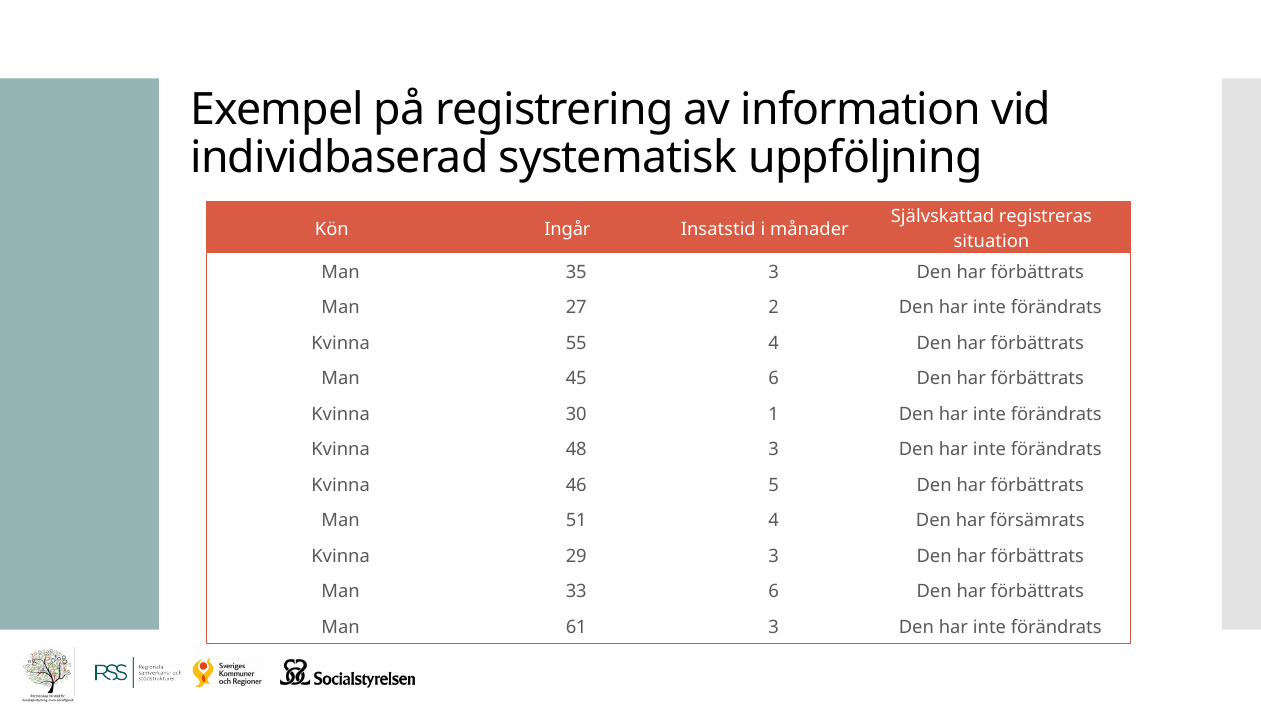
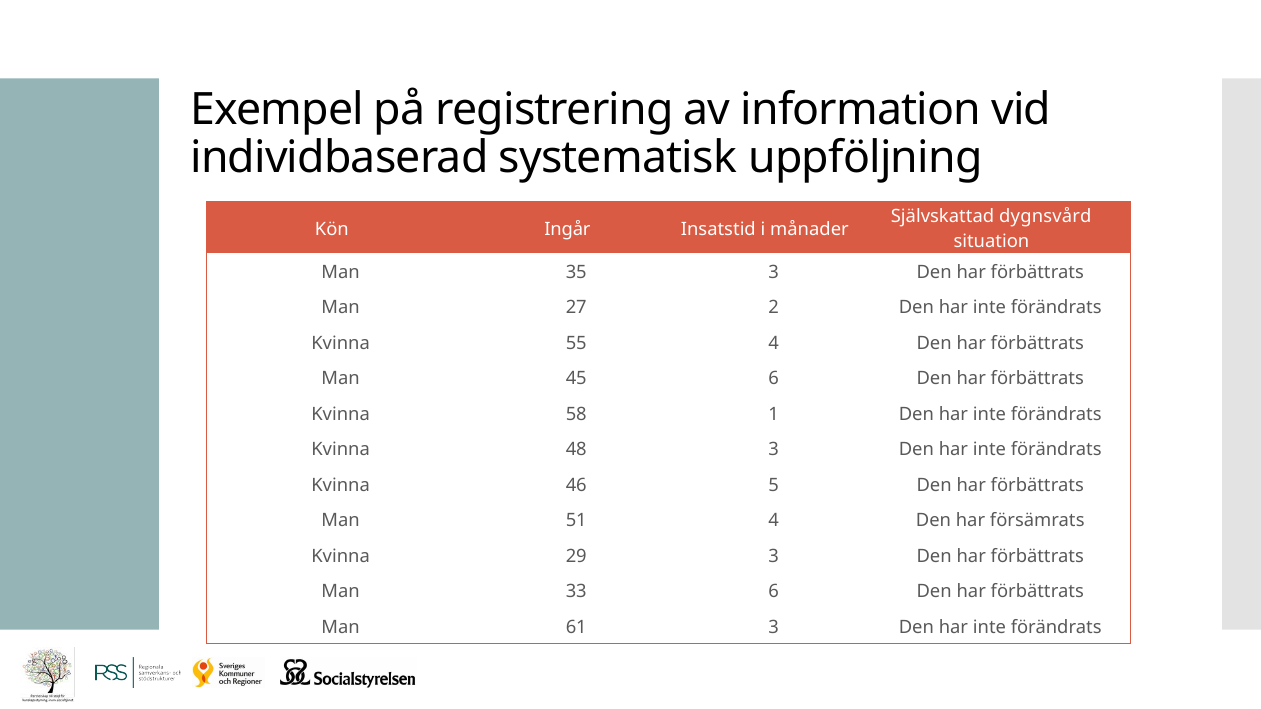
registreras: registreras -> dygnsvård
30: 30 -> 58
